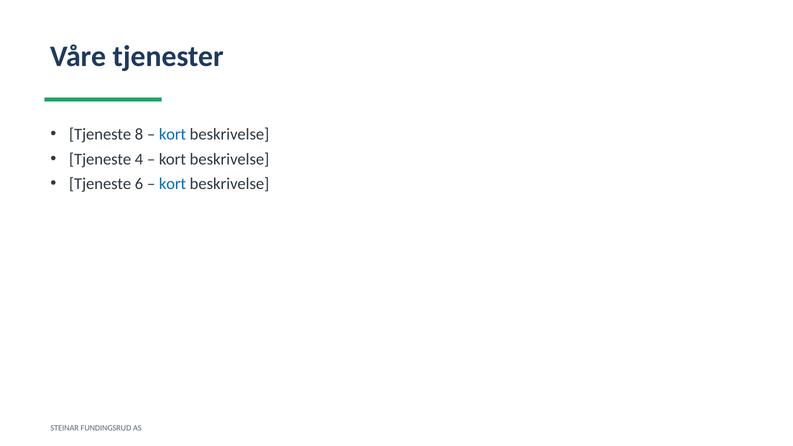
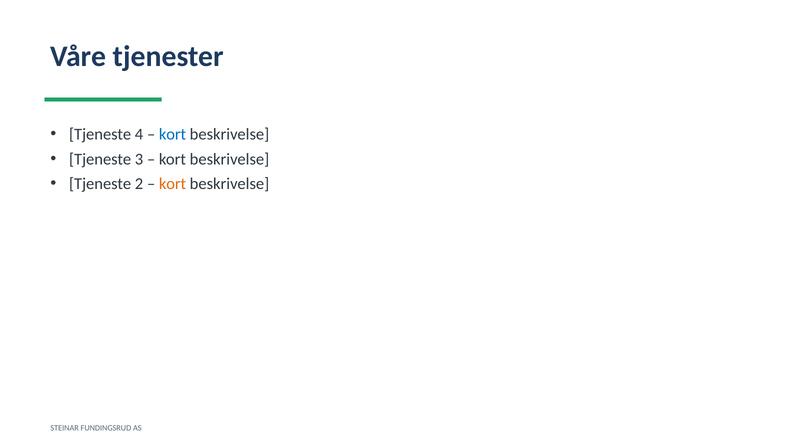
8: 8 -> 4
4: 4 -> 3
6: 6 -> 2
kort at (173, 184) colour: blue -> orange
